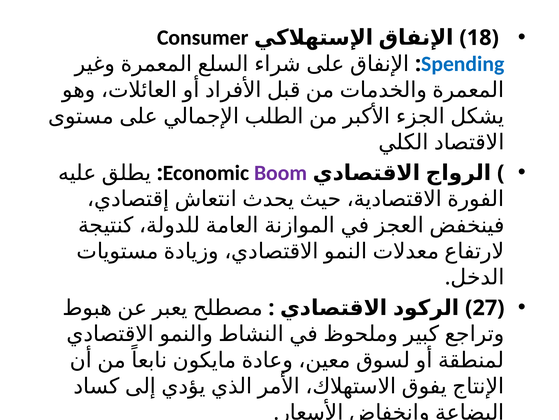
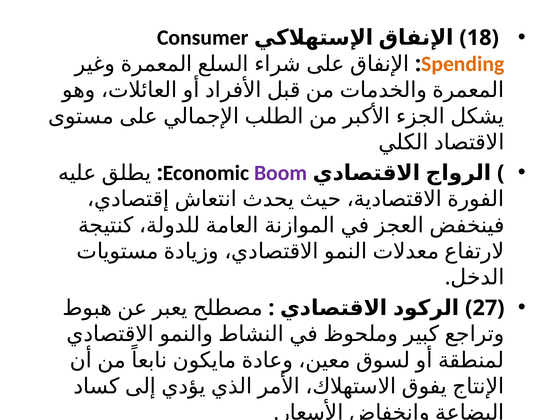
Spending colour: blue -> orange
